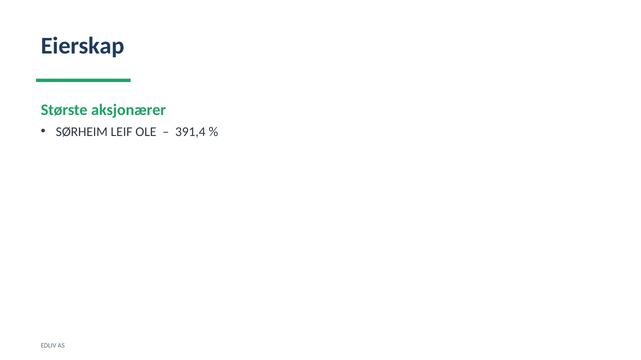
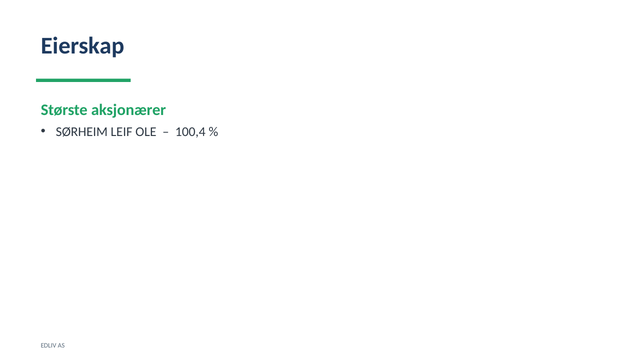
391,4: 391,4 -> 100,4
